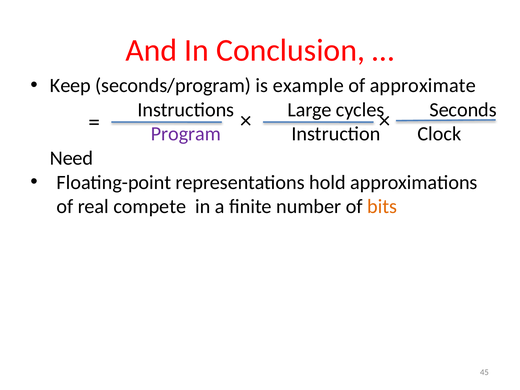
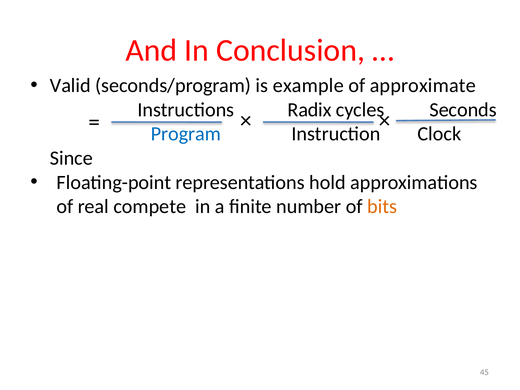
Keep: Keep -> Valid
Large: Large -> Radix
Program colour: purple -> blue
Need: Need -> Since
